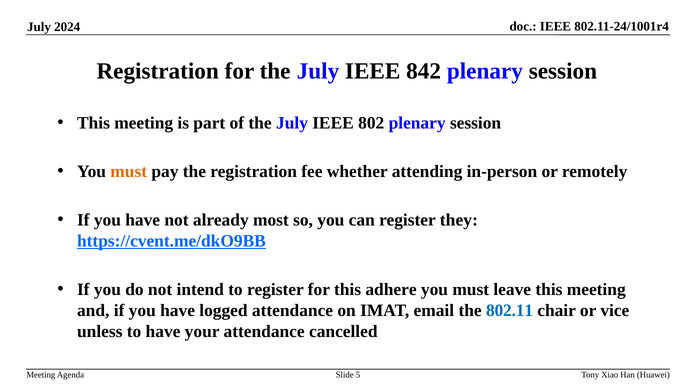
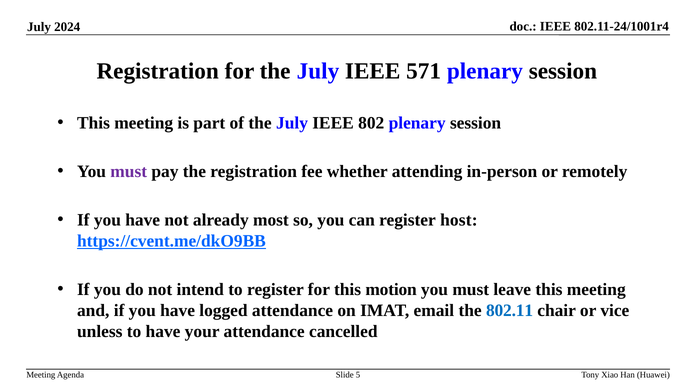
842: 842 -> 571
must at (129, 172) colour: orange -> purple
they: they -> host
adhere: adhere -> motion
